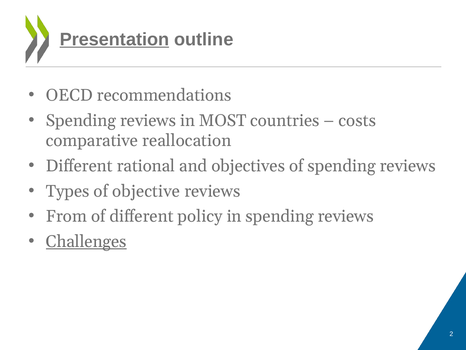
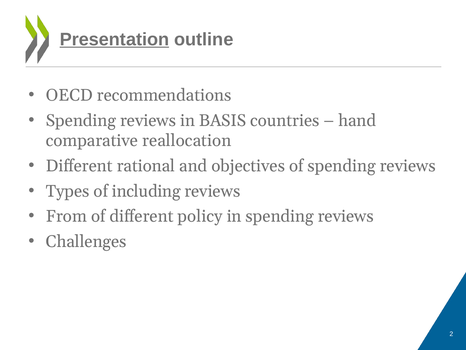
MOST: MOST -> BASIS
costs: costs -> hand
objective: objective -> including
Challenges underline: present -> none
